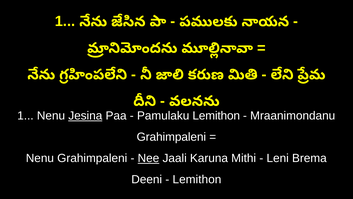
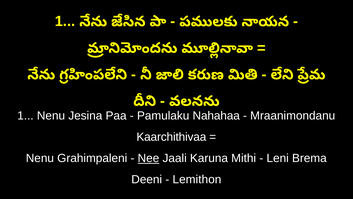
Jesina underline: present -> none
Pamulaku Lemithon: Lemithon -> Nahahaa
Grahimpaleni at (171, 137): Grahimpaleni -> Kaarchithivaa
